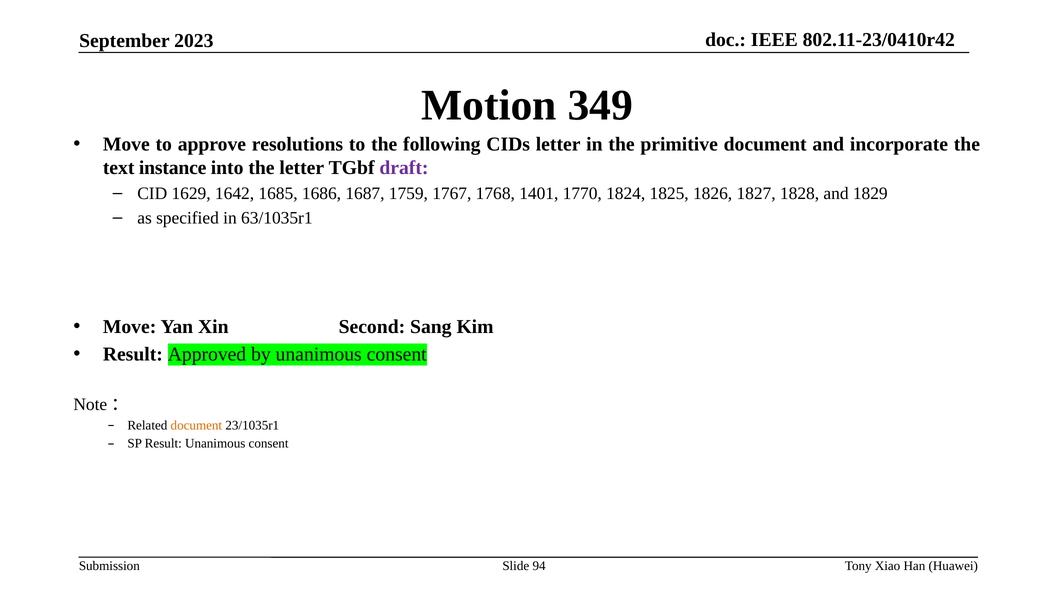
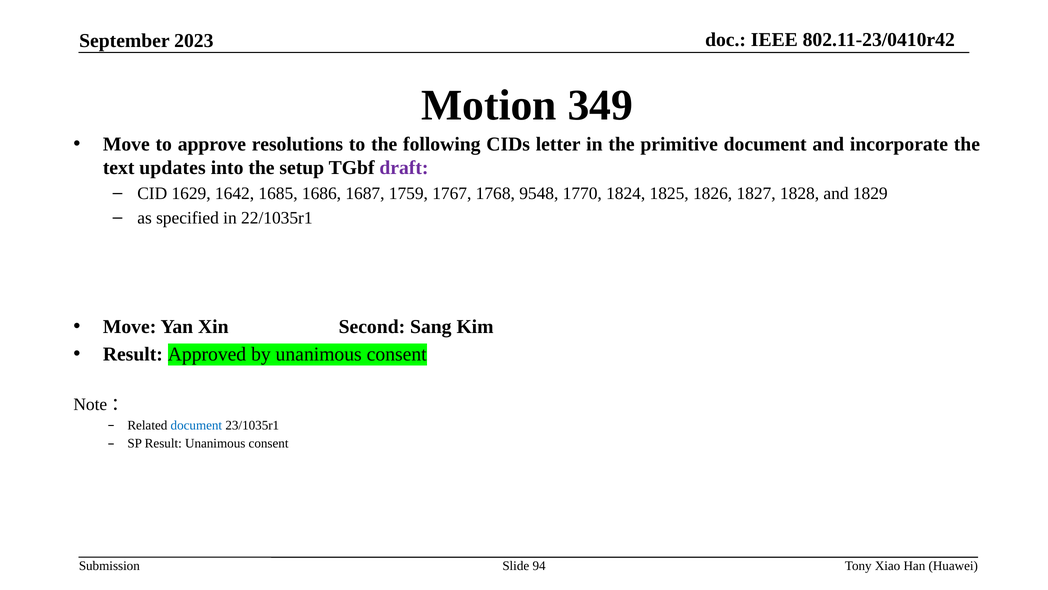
instance: instance -> updates
the letter: letter -> setup
1401: 1401 -> 9548
63/1035r1: 63/1035r1 -> 22/1035r1
document at (196, 425) colour: orange -> blue
